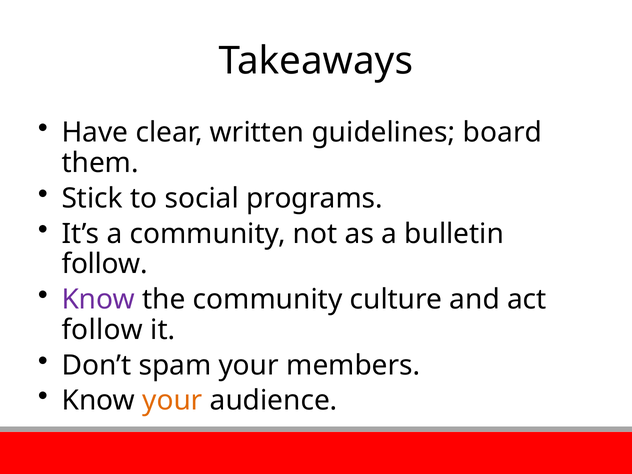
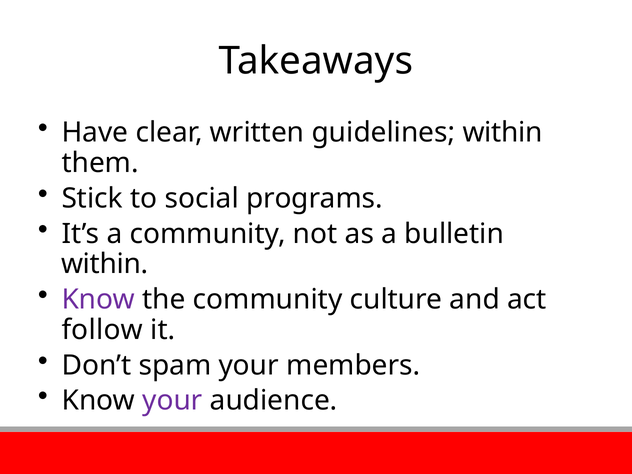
guidelines board: board -> within
follow at (105, 264): follow -> within
your at (172, 401) colour: orange -> purple
